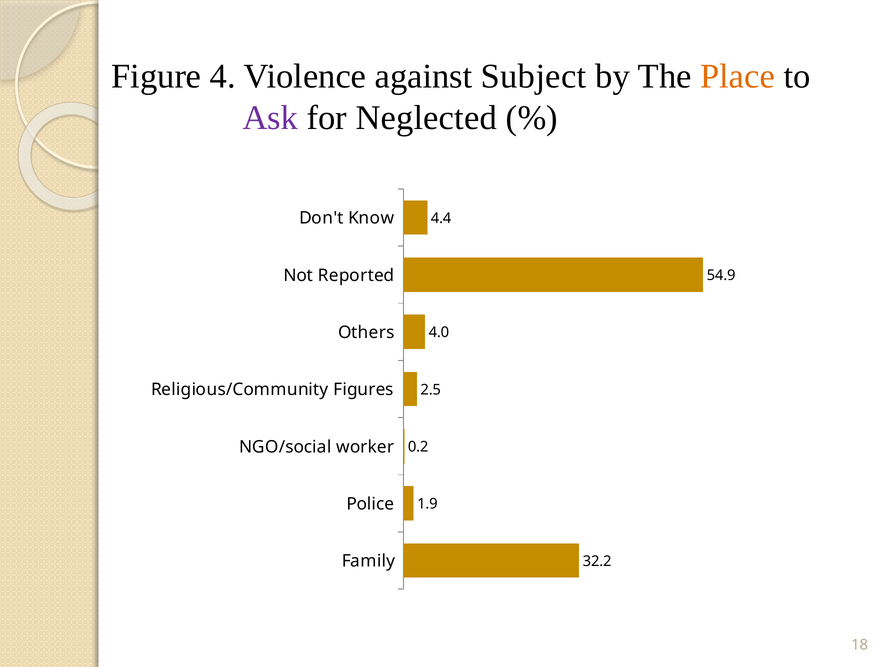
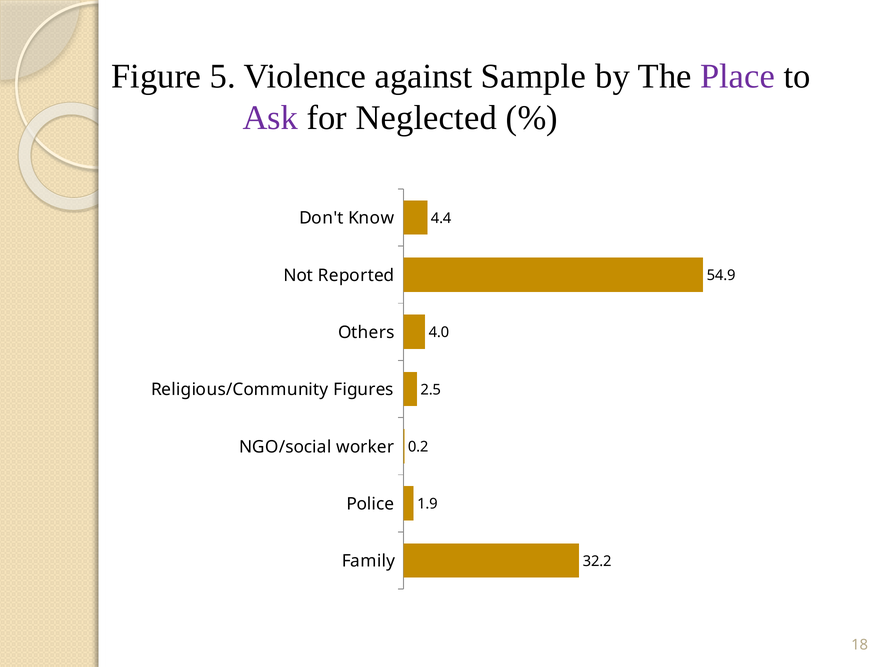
4: 4 -> 5
Subject: Subject -> Sample
Place colour: orange -> purple
